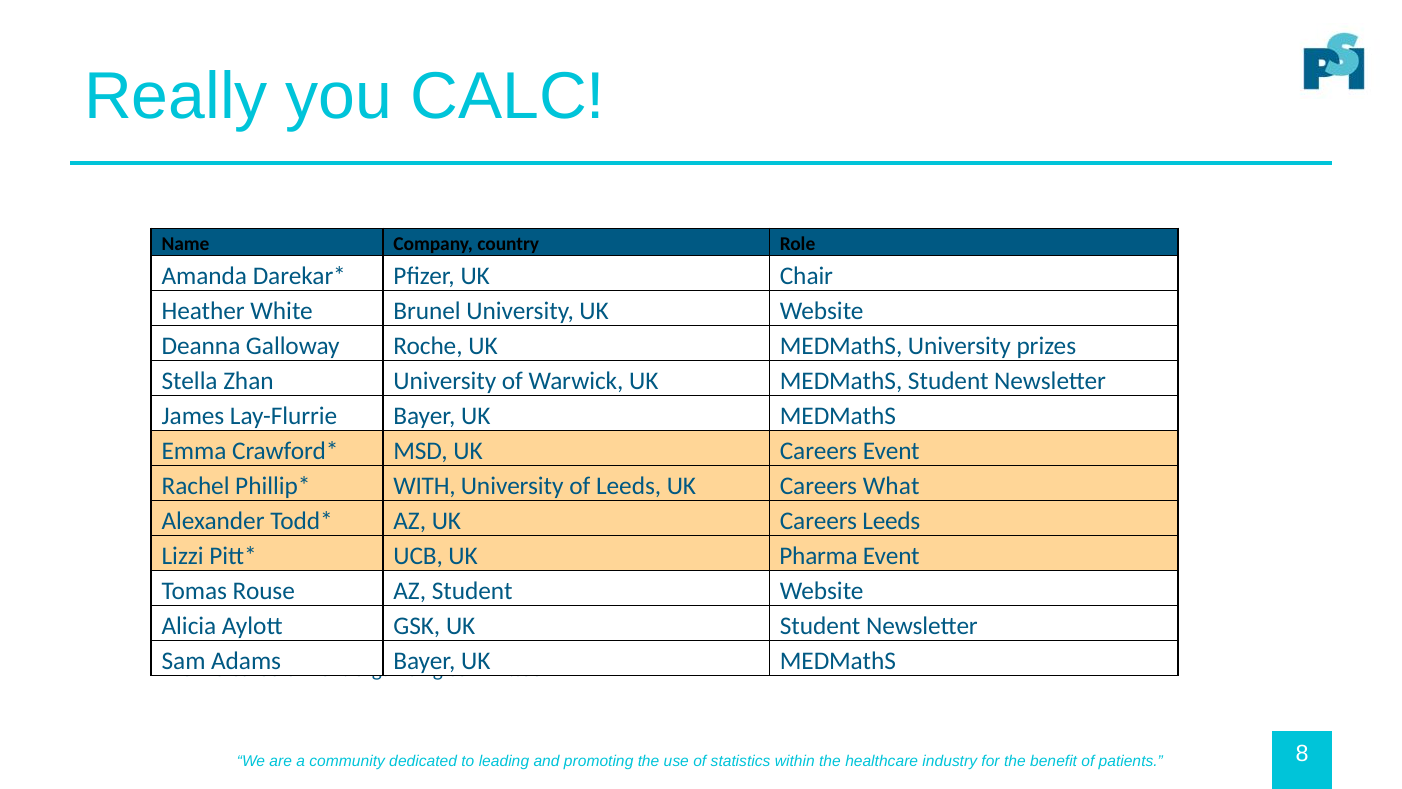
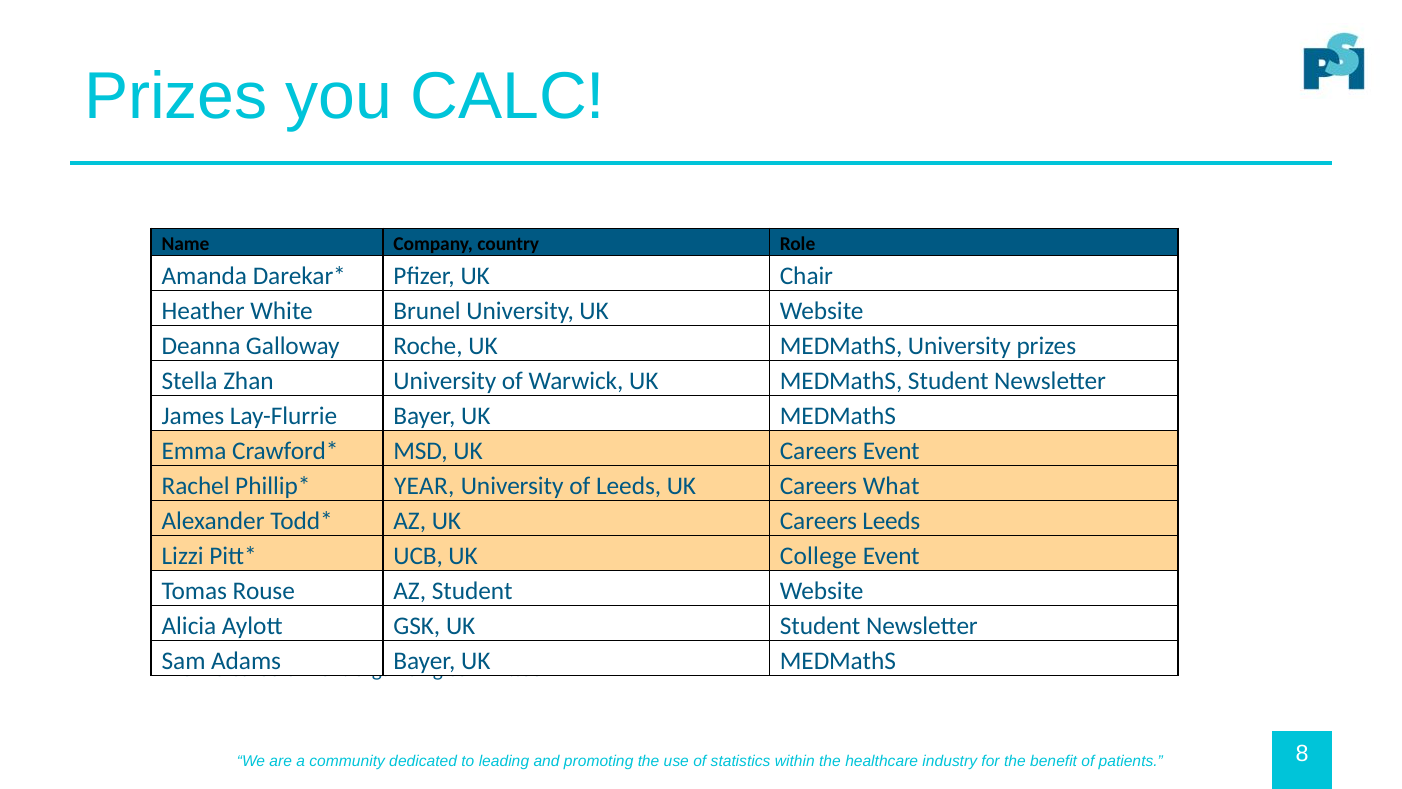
Really at (176, 97): Really -> Prizes
WITH: WITH -> YEAR
Pharma: Pharma -> College
